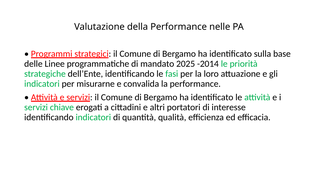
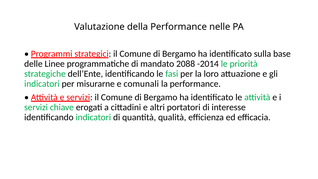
2025: 2025 -> 2088
convalida: convalida -> comunali
